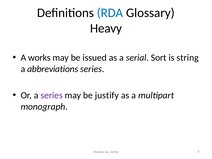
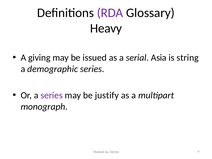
RDA colour: blue -> purple
works: works -> giving
Sort: Sort -> Asia
abbreviations: abbreviations -> demographic
